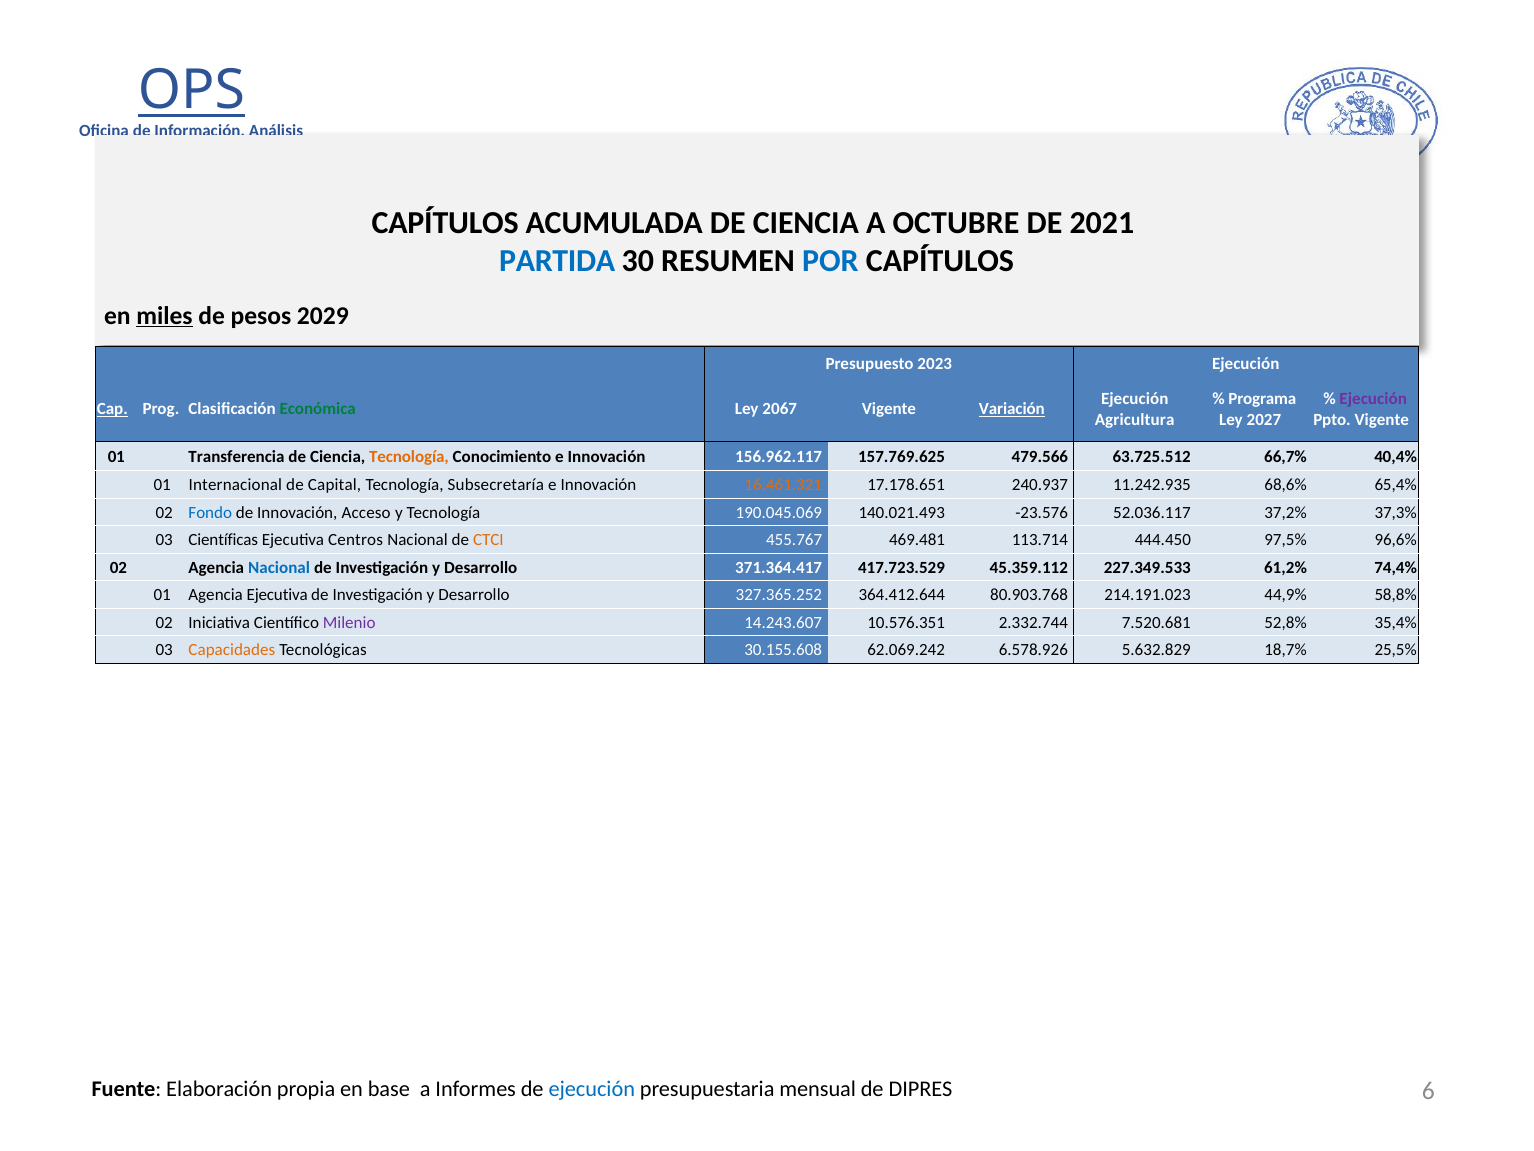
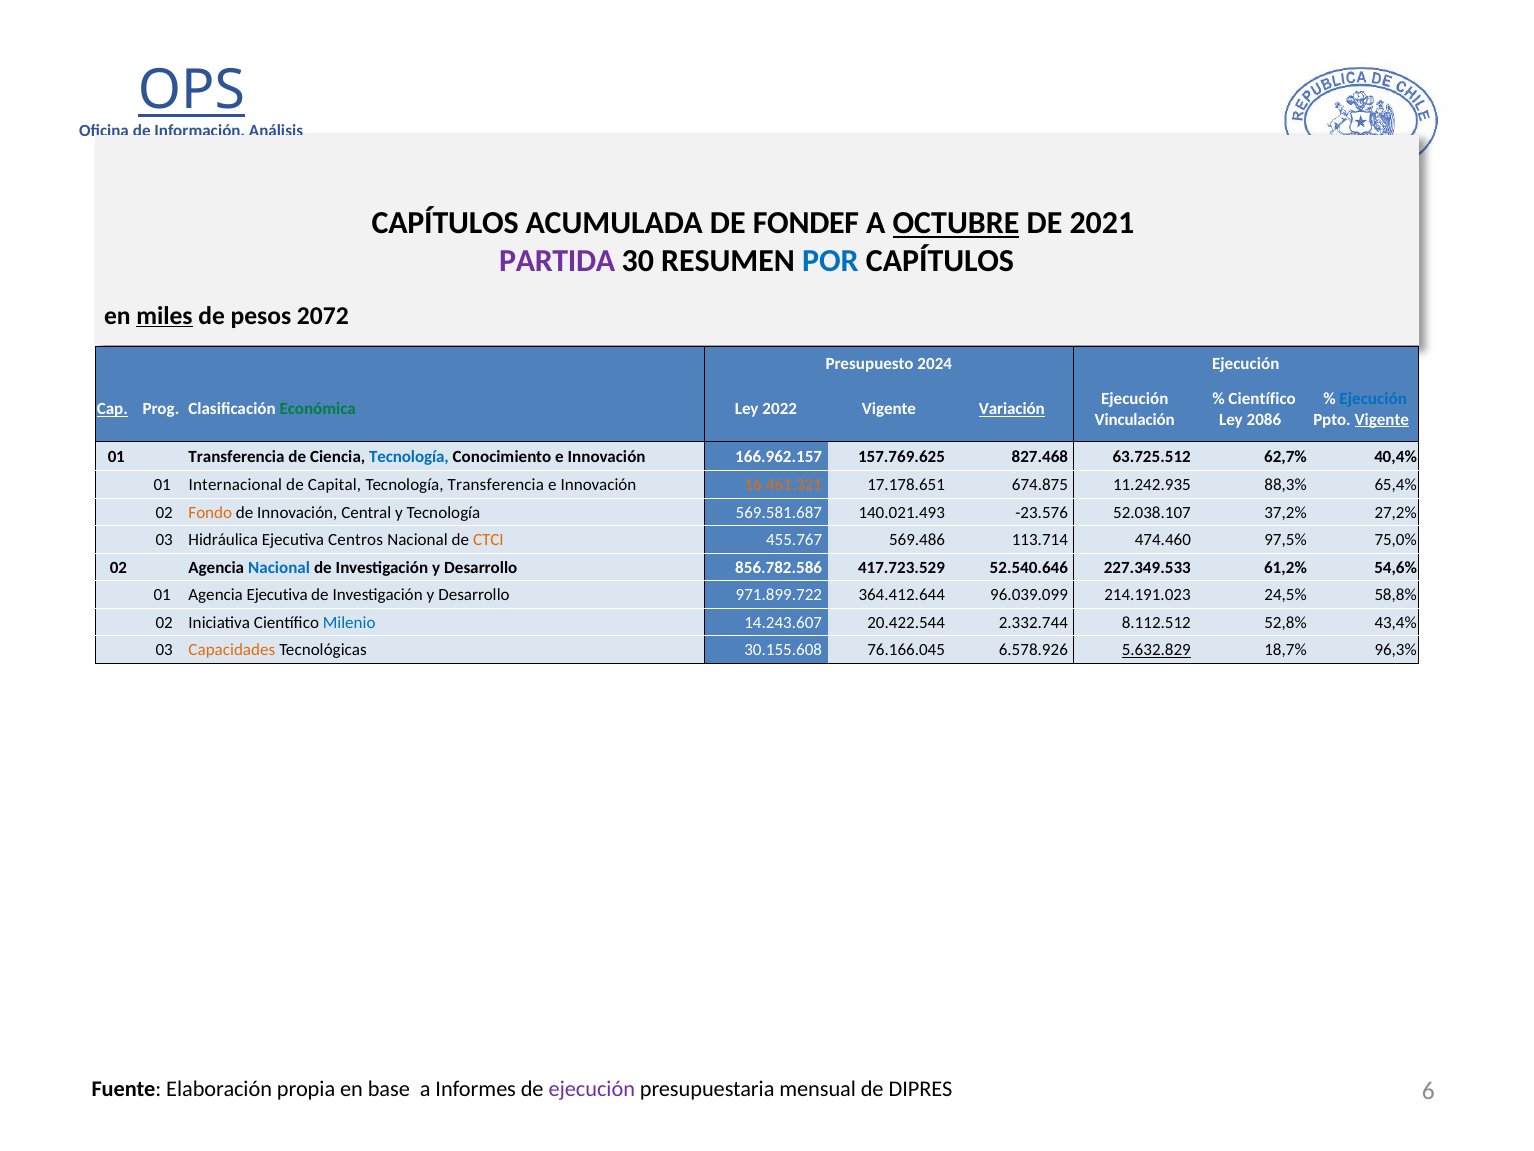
ACUMULADA DE CIENCIA: CIENCIA -> FONDEF
OCTUBRE underline: none -> present
PARTIDA colour: blue -> purple
2029: 2029 -> 2072
2023: 2023 -> 2024
Programa at (1262, 398): Programa -> Científico
Ejecución at (1373, 398) colour: purple -> blue
2067: 2067 -> 2022
Agricultura: Agricultura -> Vinculación
2027: 2027 -> 2086
Vigente at (1382, 419) underline: none -> present
Tecnología at (409, 457) colour: orange -> blue
156.962.117: 156.962.117 -> 166.962.157
479.566: 479.566 -> 827.468
66,7%: 66,7% -> 62,7%
Tecnología Subsecretaría: Subsecretaría -> Transferencia
240.937: 240.937 -> 674.875
68,6%: 68,6% -> 88,3%
Fondo colour: blue -> orange
Acceso: Acceso -> Central
190.045.069: 190.045.069 -> 569.581.687
52.036.117: 52.036.117 -> 52.038.107
37,3%: 37,3% -> 27,2%
Científicas: Científicas -> Hidráulica
469.481: 469.481 -> 569.486
444.450: 444.450 -> 474.460
96,6%: 96,6% -> 75,0%
371.364.417: 371.364.417 -> 856.782.586
45.359.112: 45.359.112 -> 52.540.646
74,4%: 74,4% -> 54,6%
327.365.252: 327.365.252 -> 971.899.722
80.903.768: 80.903.768 -> 96.039.099
44,9%: 44,9% -> 24,5%
Milenio colour: purple -> blue
10.576.351: 10.576.351 -> 20.422.544
7.520.681: 7.520.681 -> 8.112.512
35,4%: 35,4% -> 43,4%
62.069.242: 62.069.242 -> 76.166.045
5.632.829 underline: none -> present
25,5%: 25,5% -> 96,3%
ejecución at (592, 1089) colour: blue -> purple
